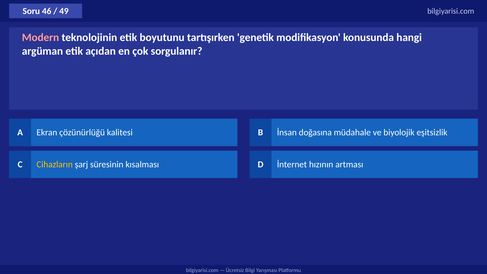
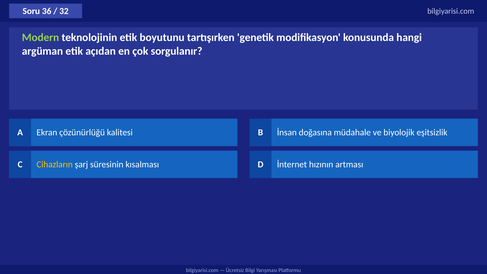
46: 46 -> 36
49: 49 -> 32
Modern colour: pink -> light green
